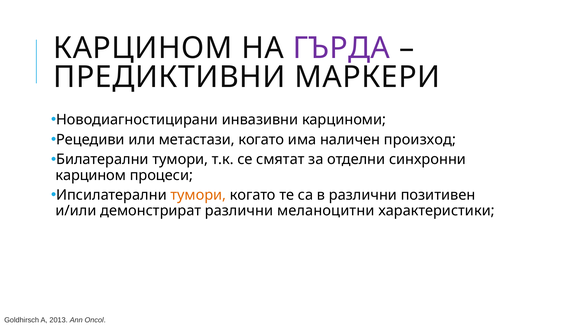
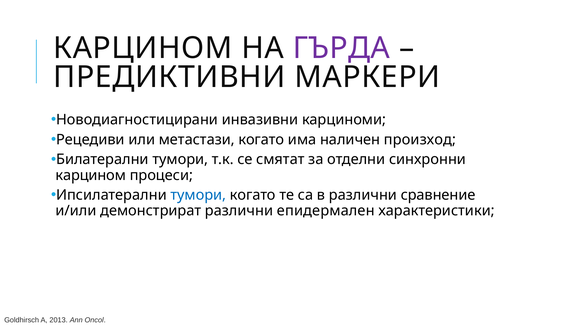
тумори at (198, 195) colour: orange -> blue
позитивен: позитивен -> сравнение
меланоцитни: меланоцитни -> епидермален
